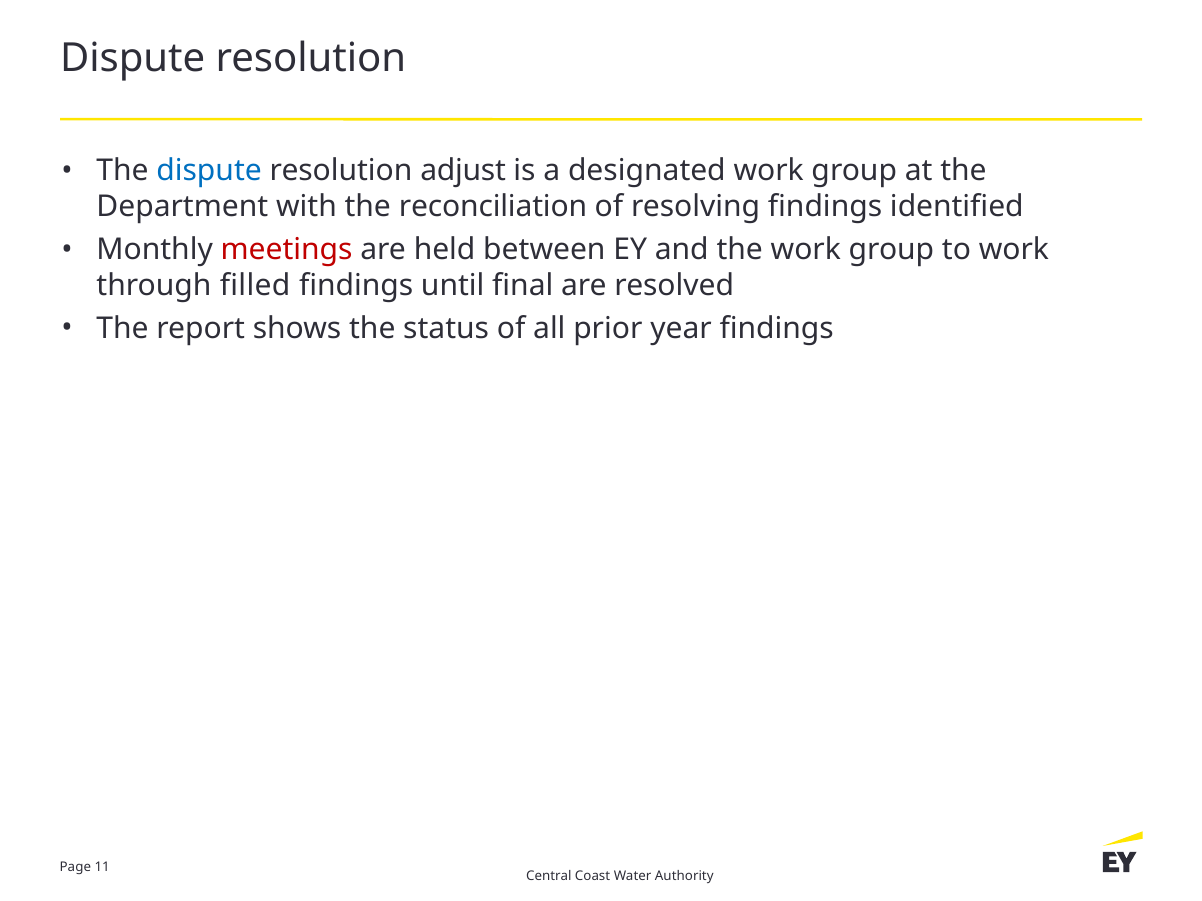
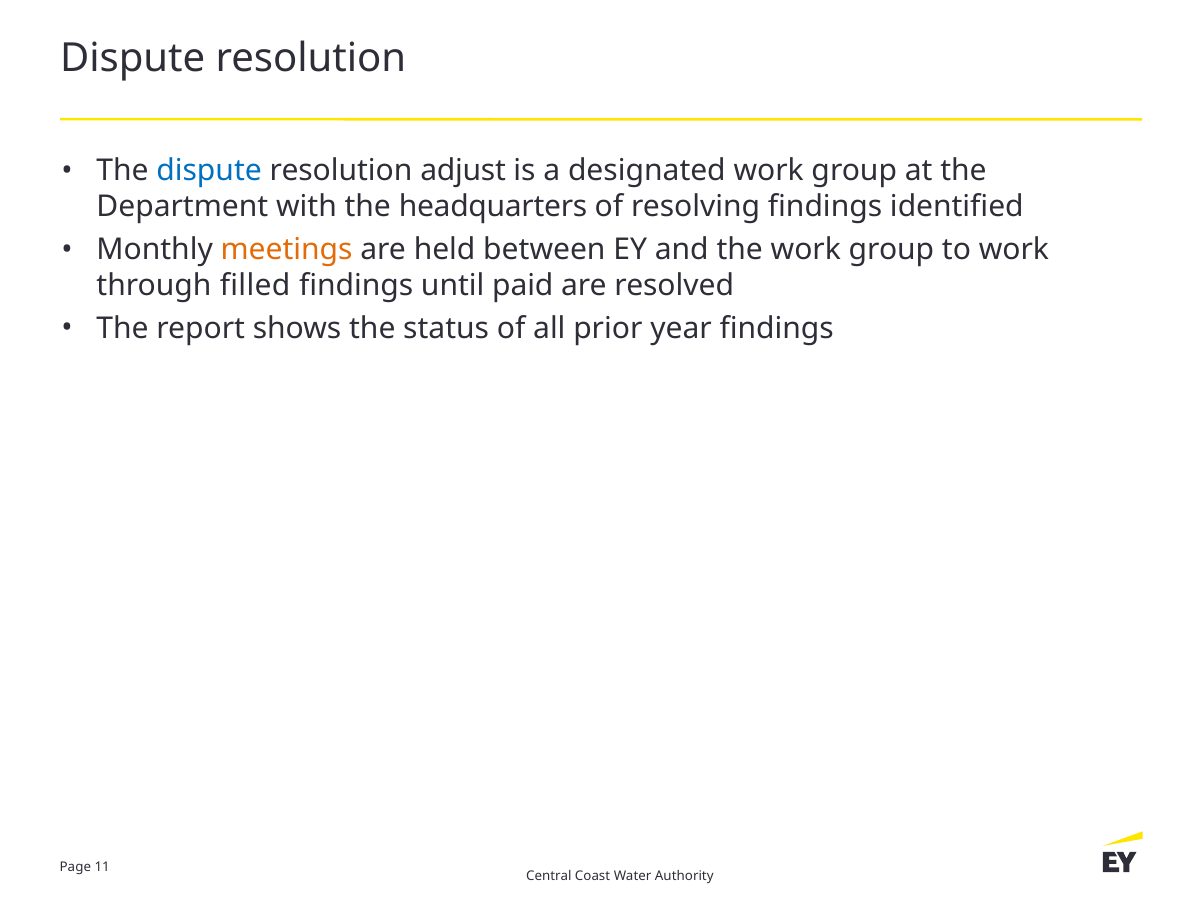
reconciliation: reconciliation -> headquarters
meetings colour: red -> orange
final: final -> paid
